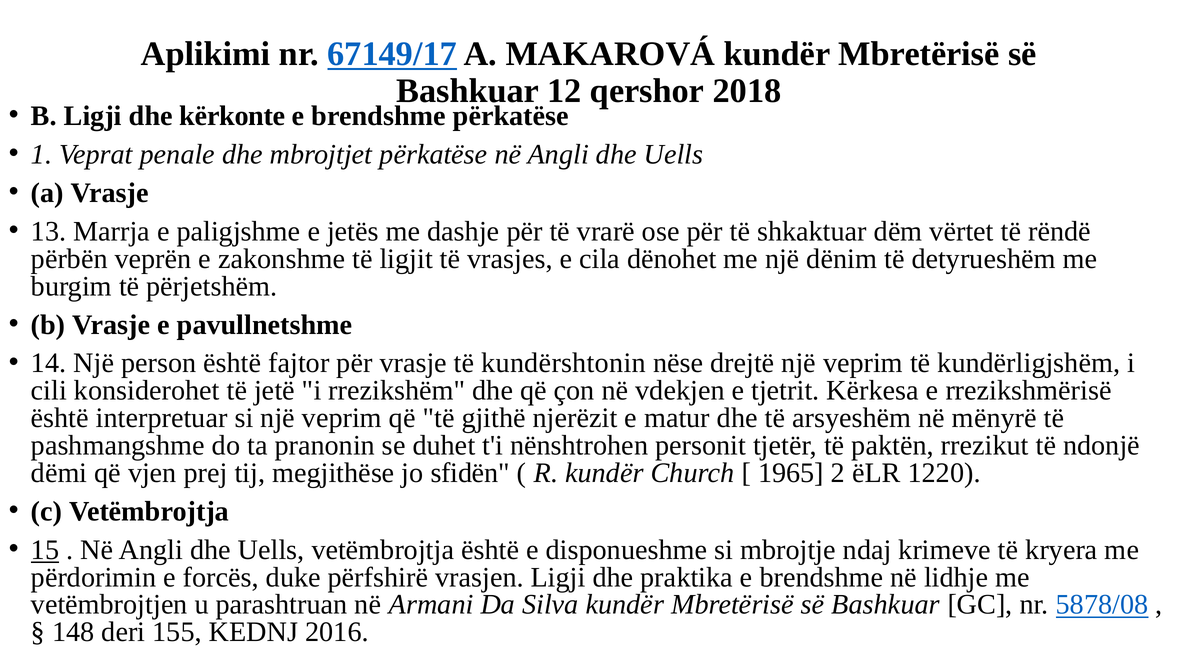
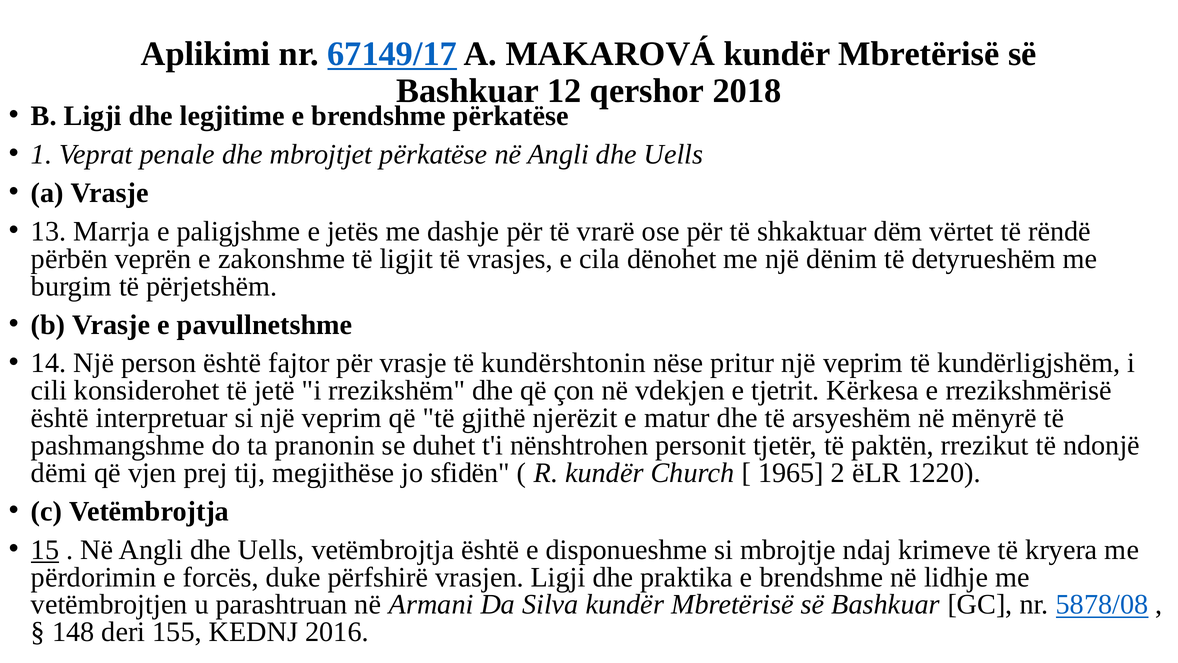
kërkonte: kërkonte -> legjitime
drejtë: drejtë -> pritur
